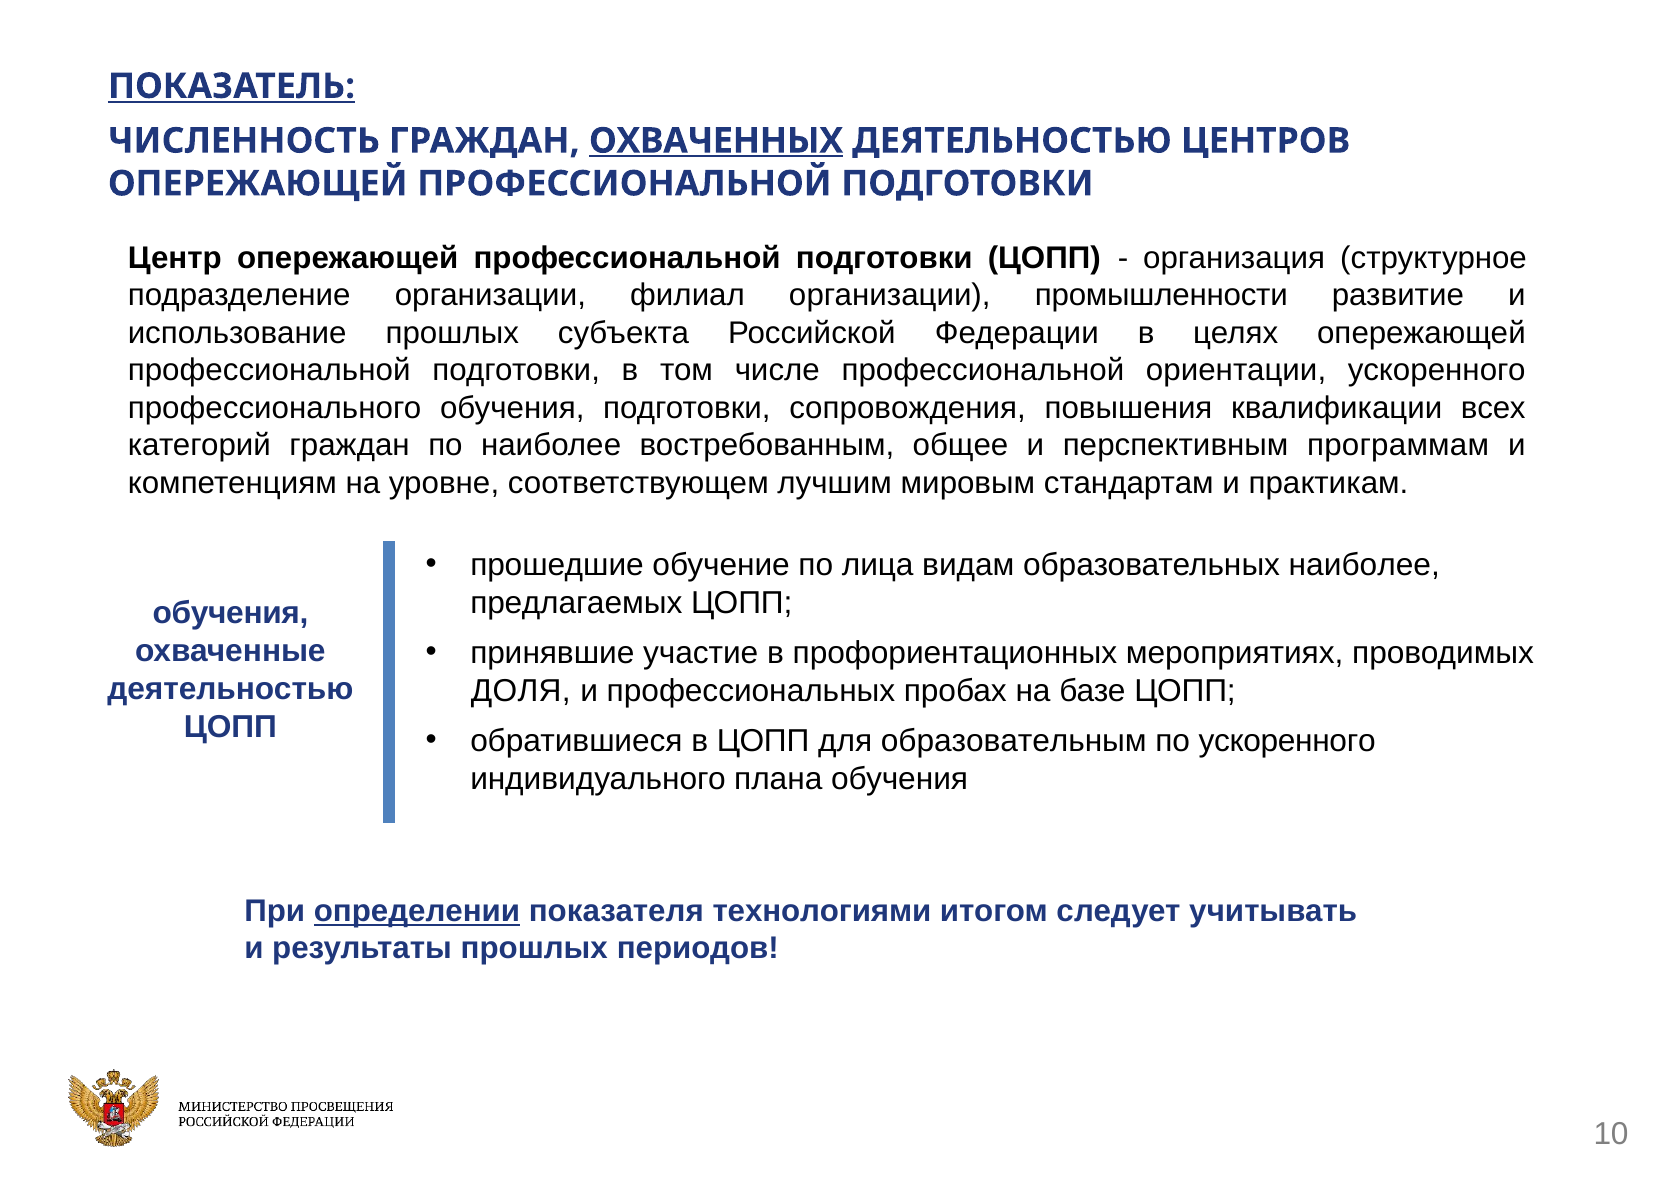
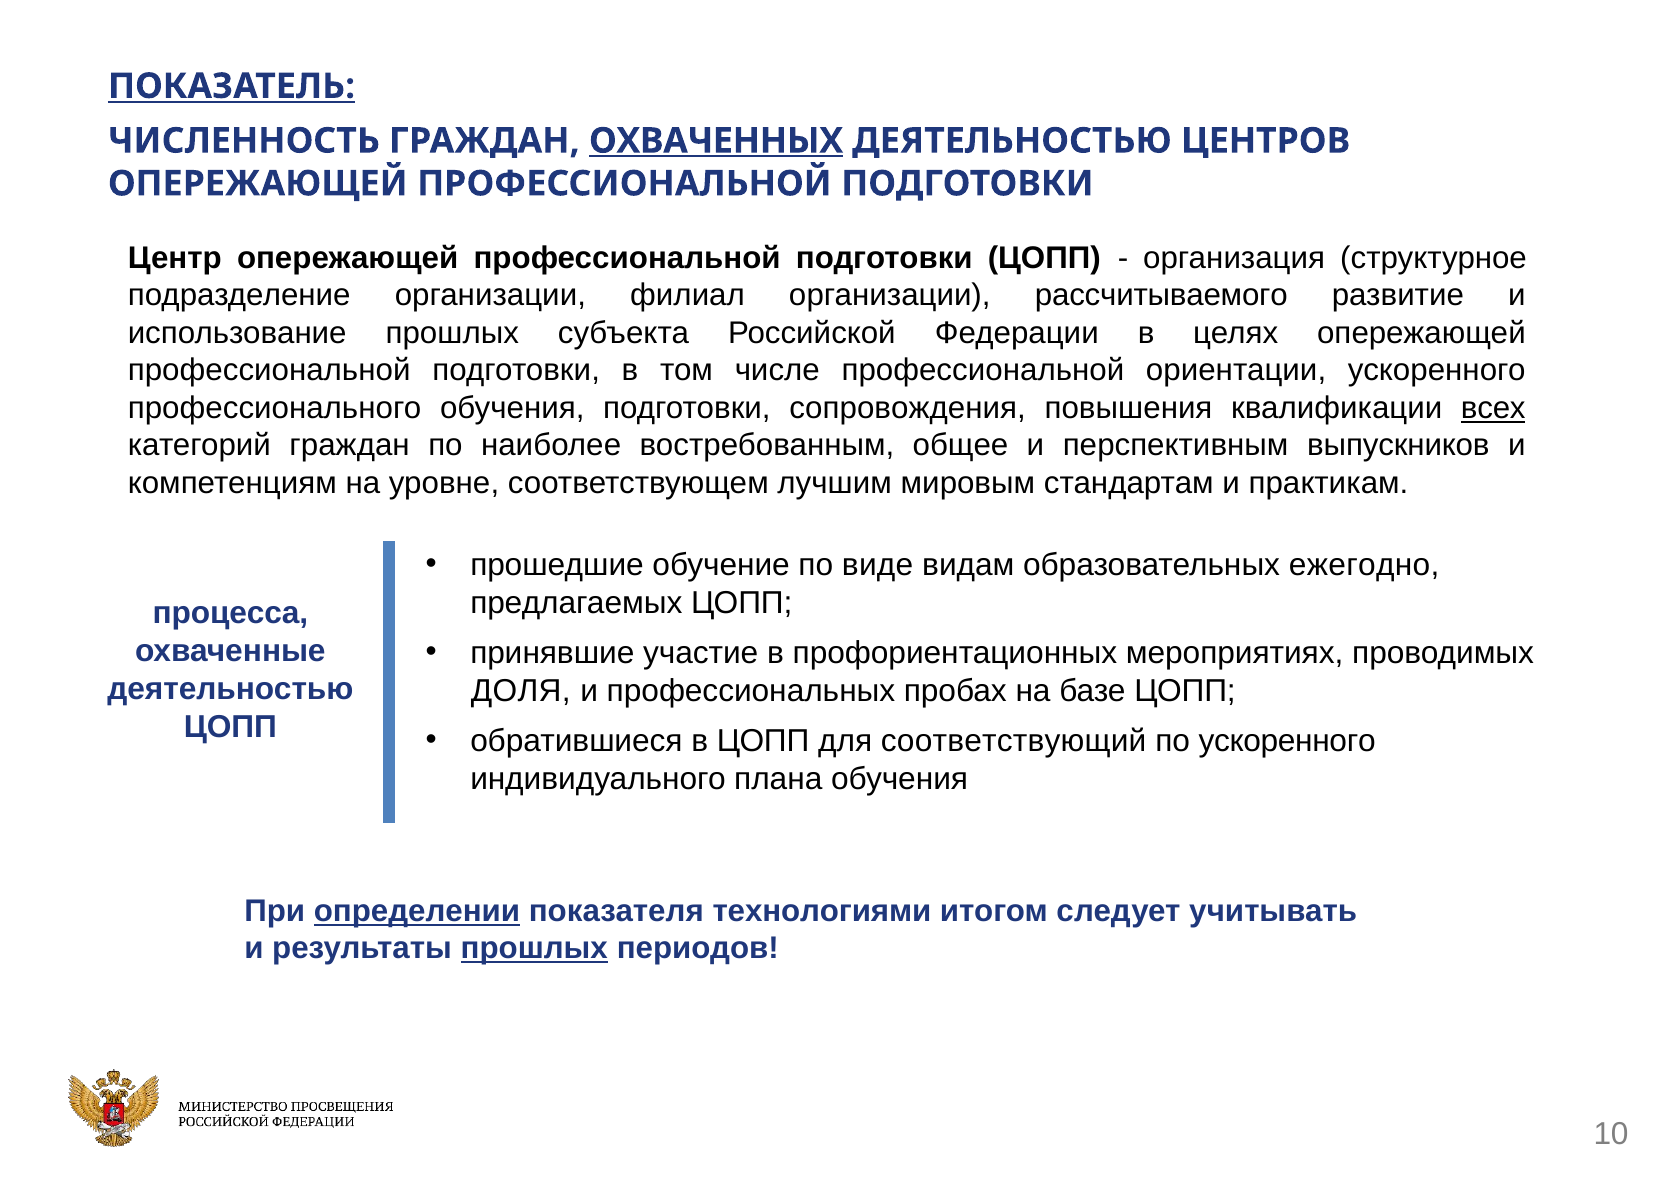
промышленности: промышленности -> рассчитываемого
всех underline: none -> present
программам: программам -> выпускников
лица: лица -> виде
образовательных наиболее: наиболее -> ежегодно
обучения at (231, 614): обучения -> процесса
образовательным: образовательным -> соответствующий
прошлых at (534, 949) underline: none -> present
